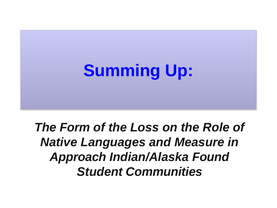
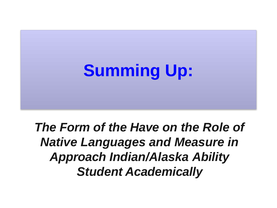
Loss: Loss -> Have
Found: Found -> Ability
Communities: Communities -> Academically
